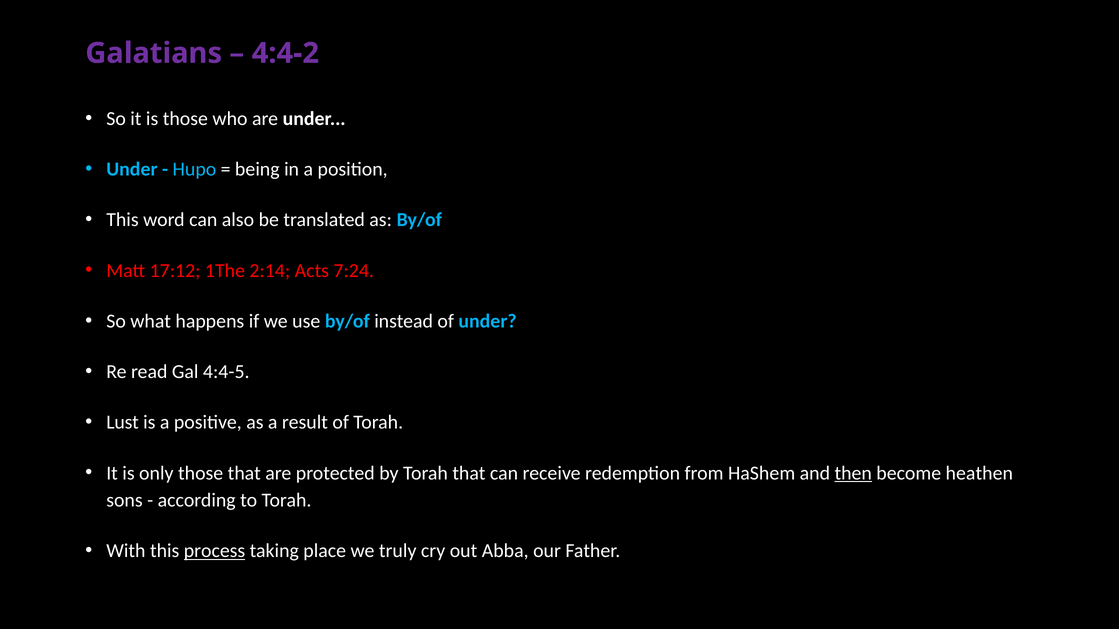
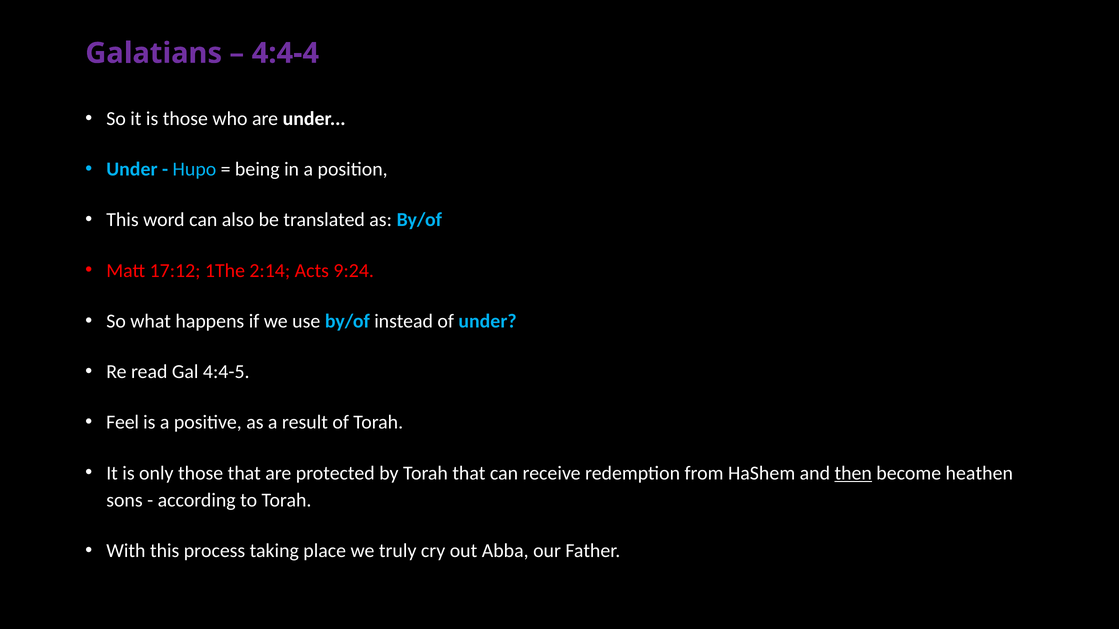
4:4-2: 4:4-2 -> 4:4-4
7:24: 7:24 -> 9:24
Lust: Lust -> Feel
process underline: present -> none
